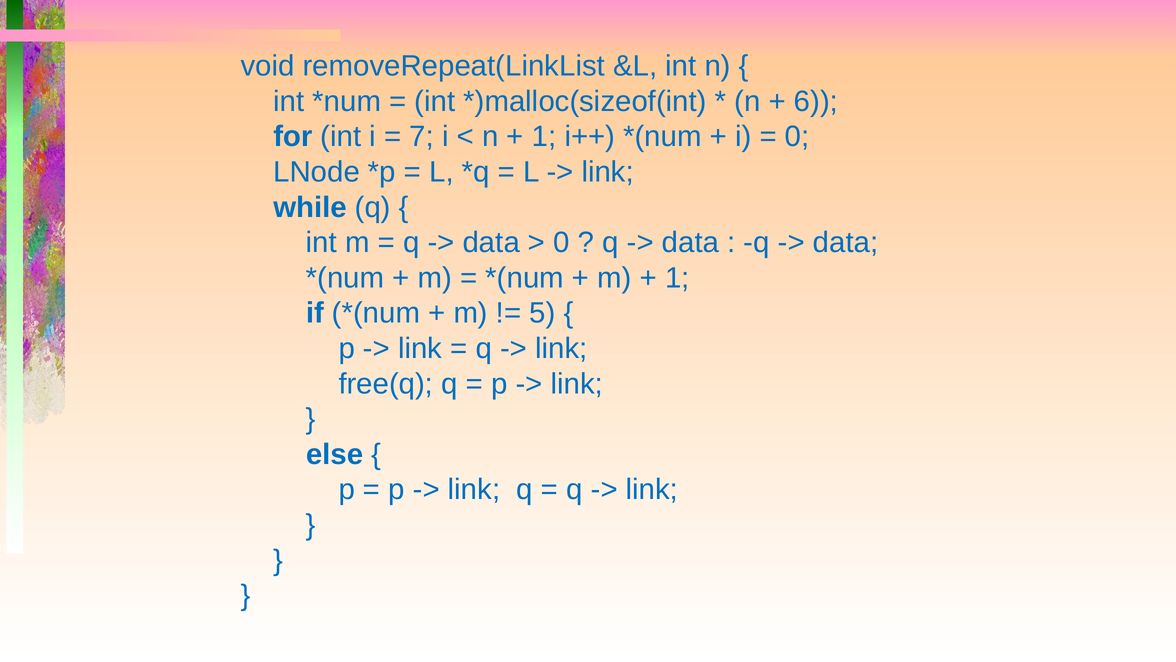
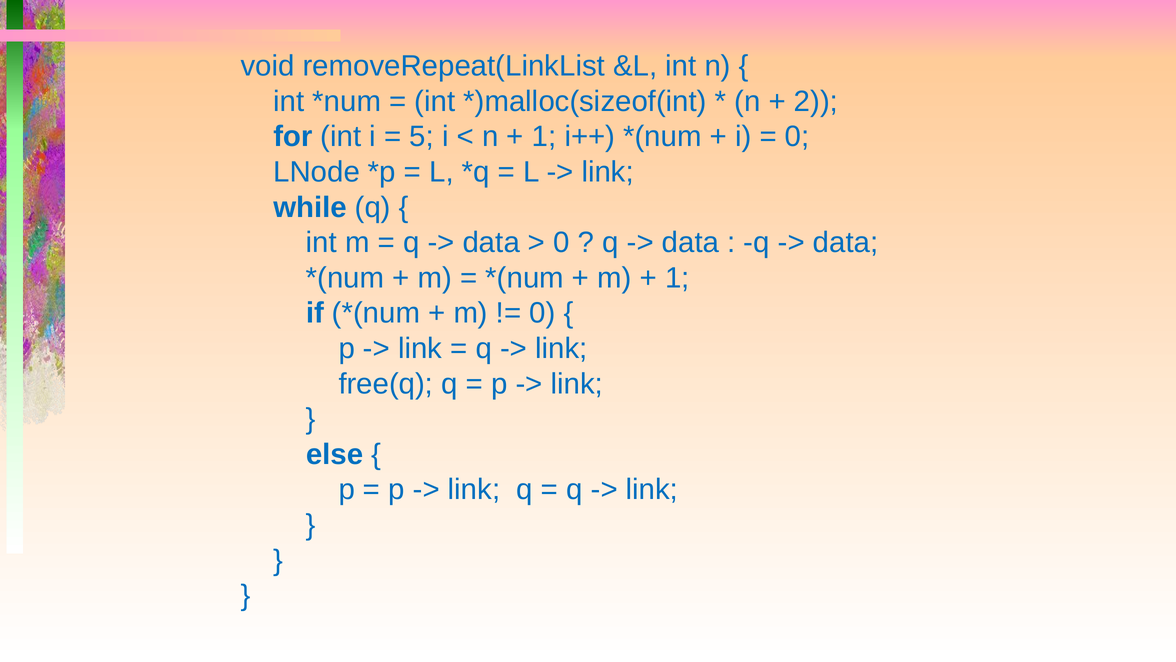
6: 6 -> 2
7: 7 -> 5
5 at (542, 313): 5 -> 0
